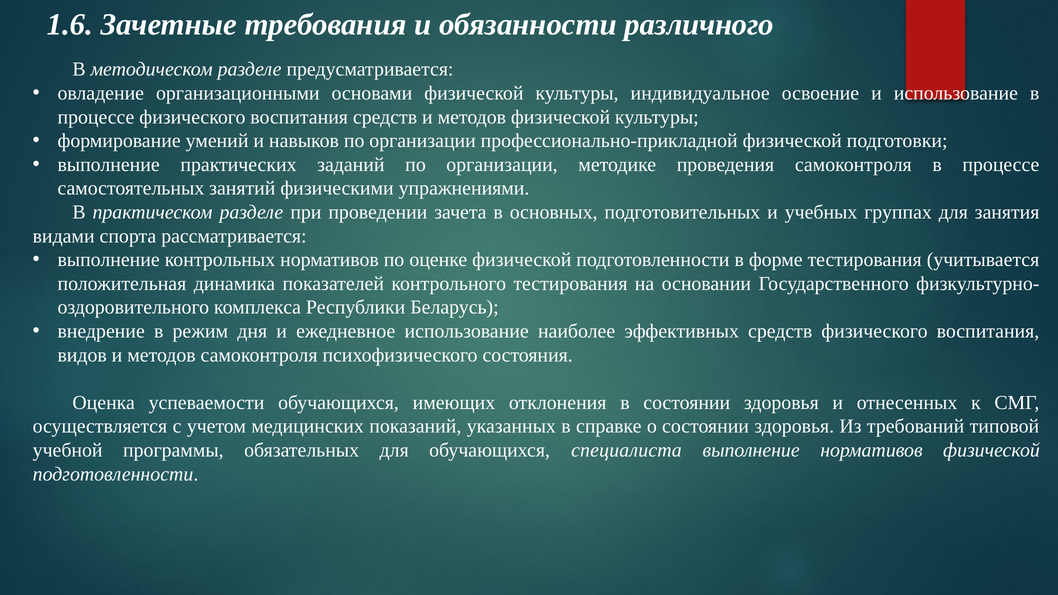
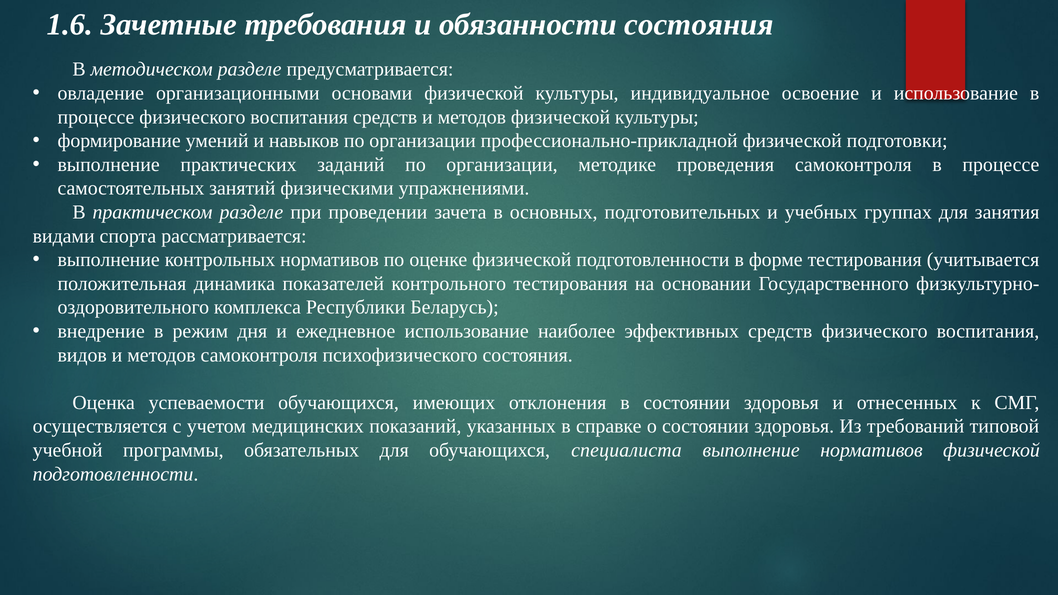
обязанности различного: различного -> состояния
